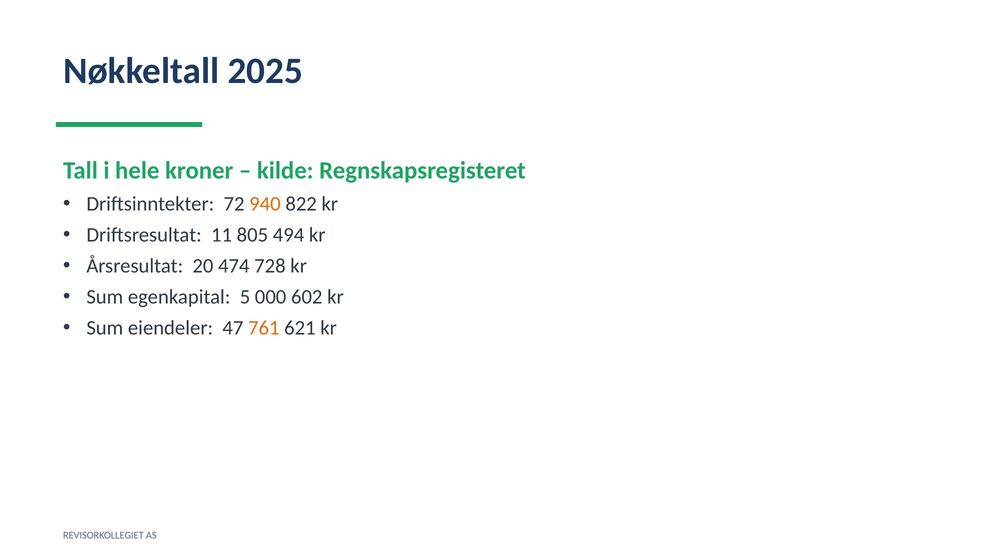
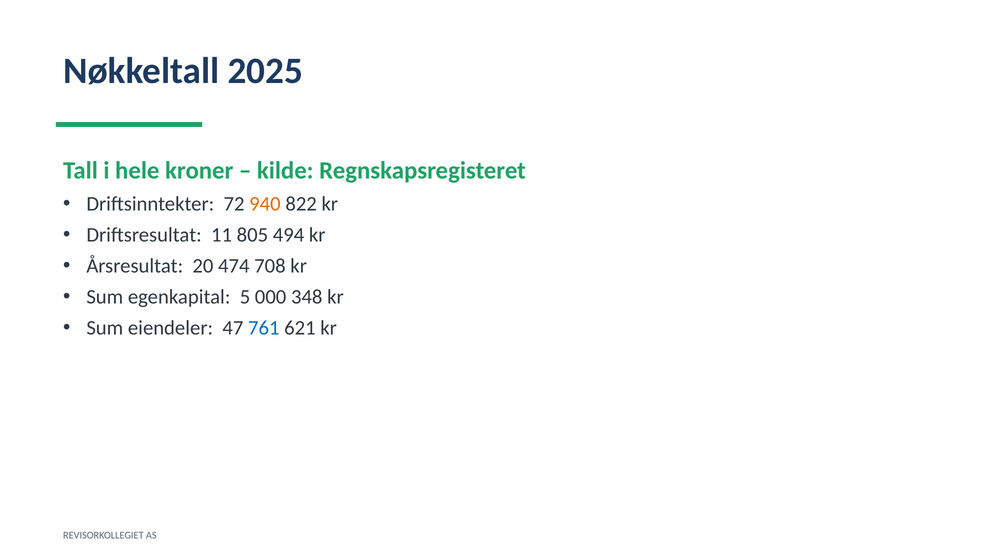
728: 728 -> 708
602: 602 -> 348
761 colour: orange -> blue
